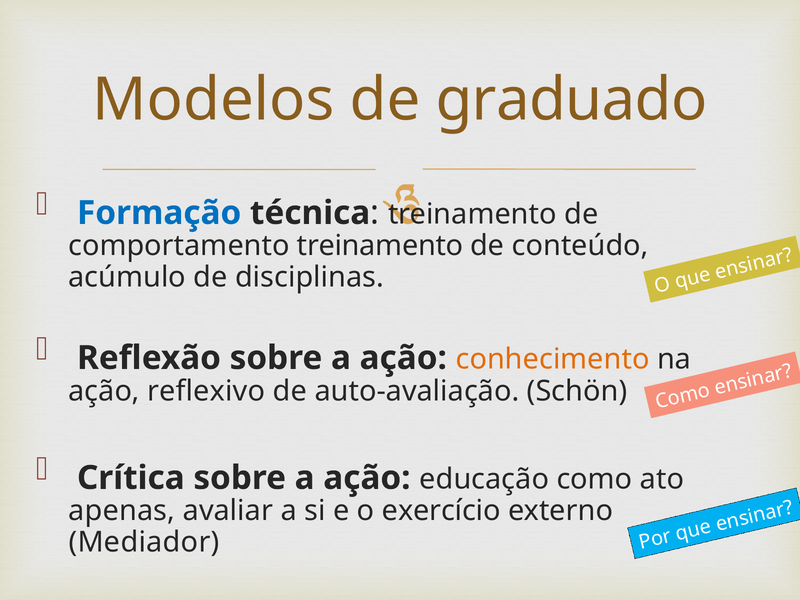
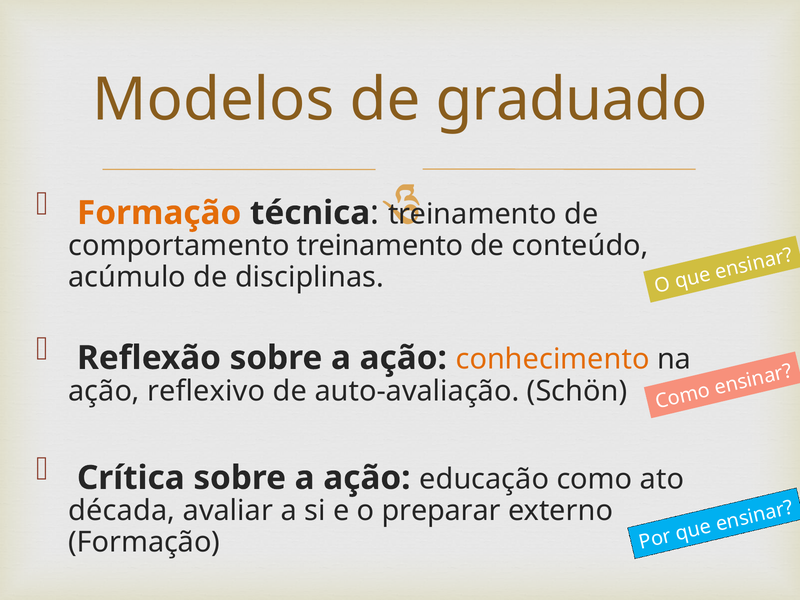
Formação at (159, 213) colour: blue -> orange
apenas: apenas -> década
exercício: exercício -> preparar
Mediador at (144, 542): Mediador -> Formação
